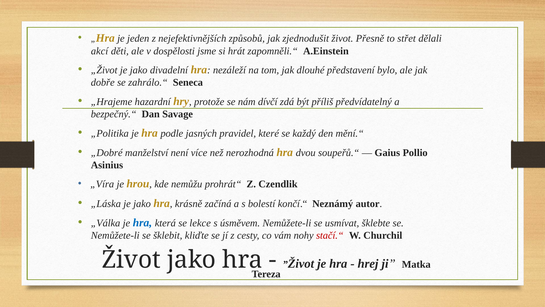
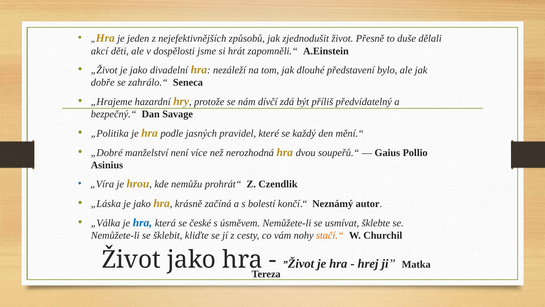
střet: střet -> duše
lekce: lekce -> české
stačí.“ colour: red -> orange
